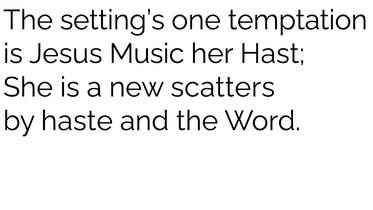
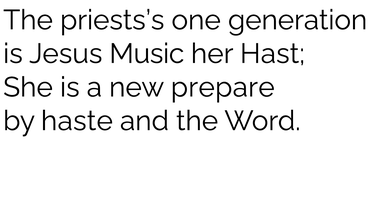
setting’s: setting’s -> priests’s
temptation: temptation -> generation
scatters: scatters -> prepare
